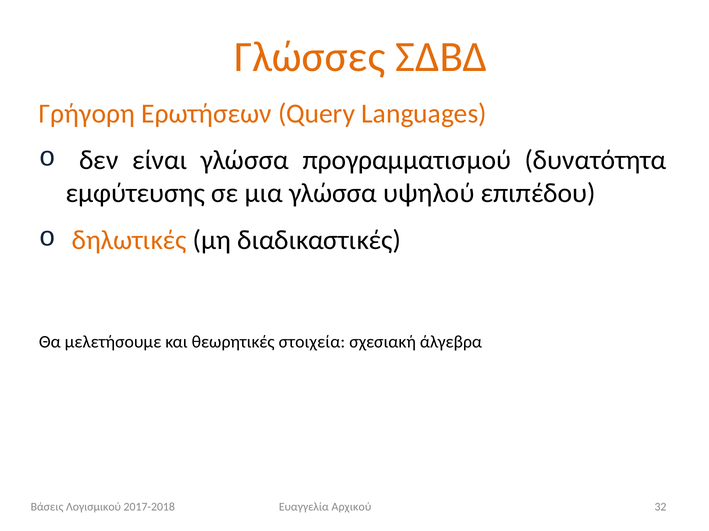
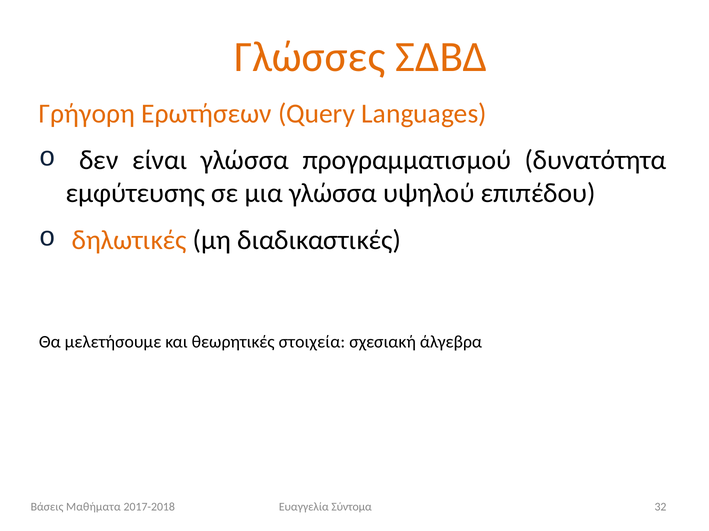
Λογισμικού: Λογισμικού -> Μαθήματα
Αρχικού: Αρχικού -> Σύντομα
